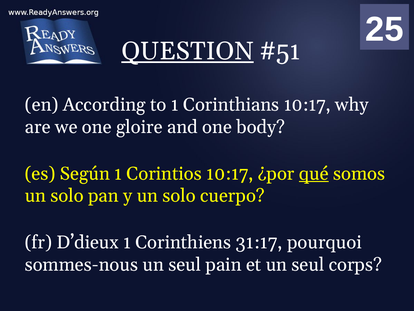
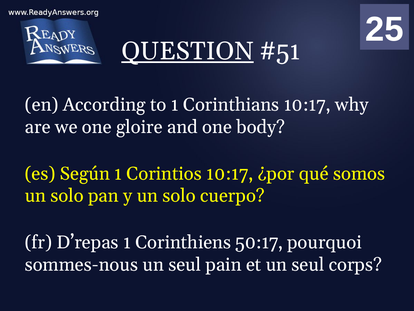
qué underline: present -> none
D’dieux: D’dieux -> D’repas
31:17: 31:17 -> 50:17
